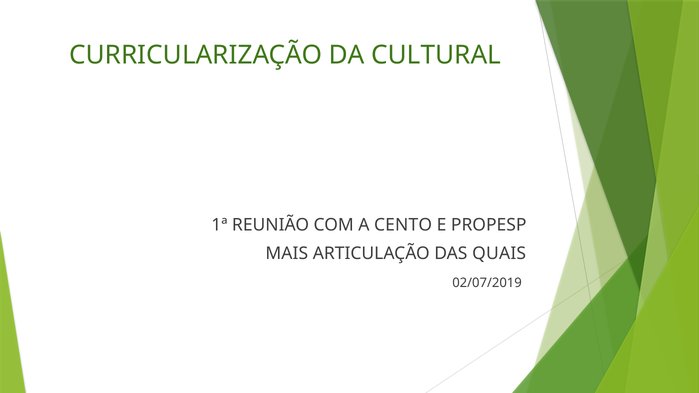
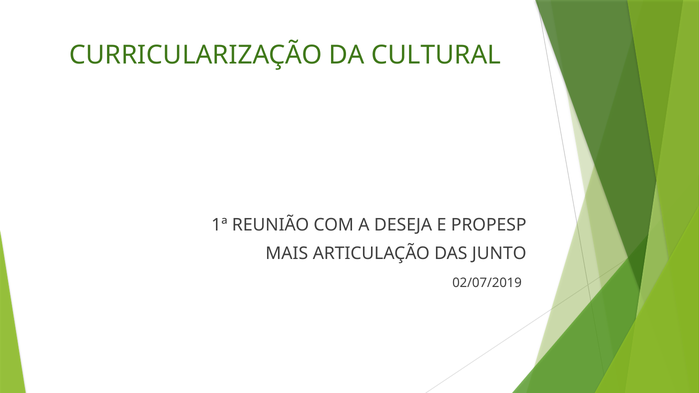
CENTO: CENTO -> DESEJA
QUAIS: QUAIS -> JUNTO
